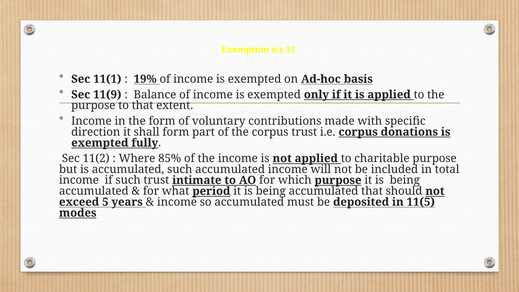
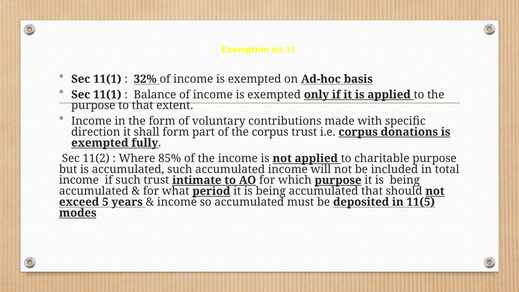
19%: 19% -> 32%
11(9 at (107, 95): 11(9 -> 11(1
